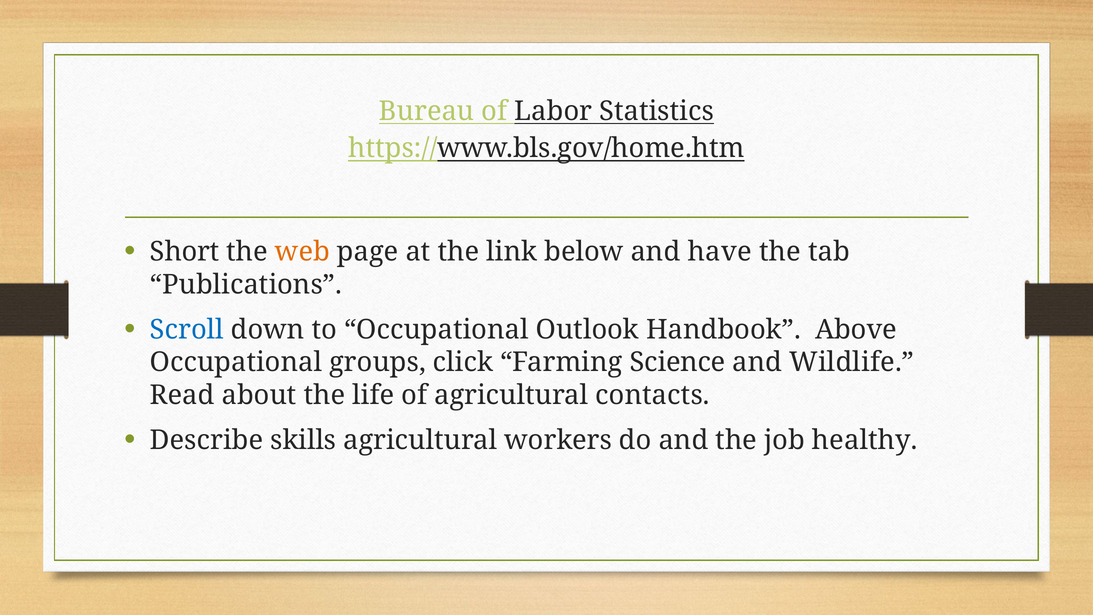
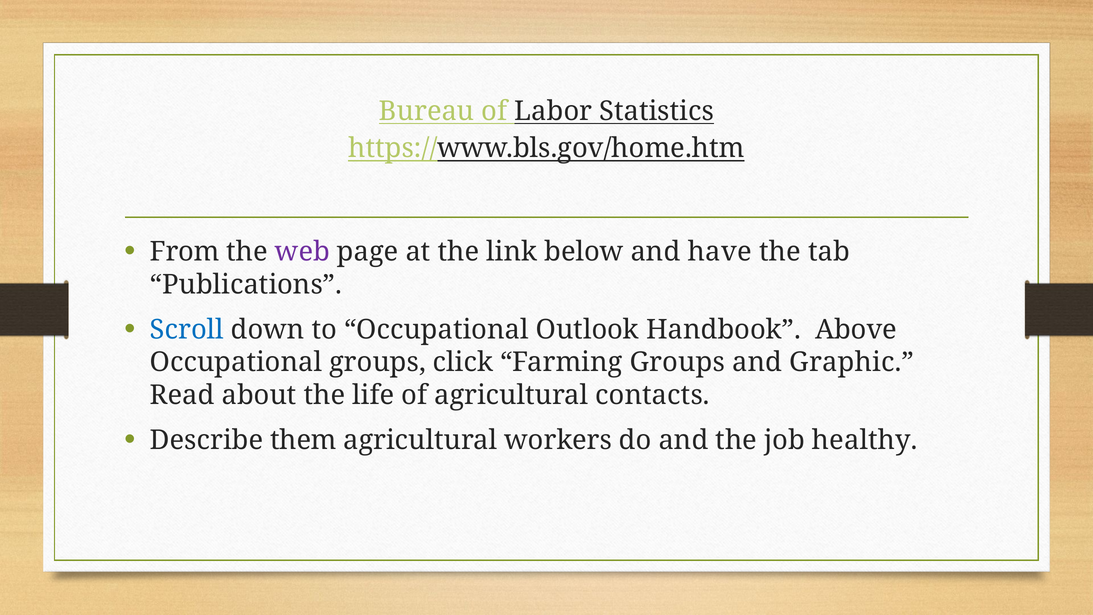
Short: Short -> From
web colour: orange -> purple
Farming Science: Science -> Groups
Wildlife: Wildlife -> Graphic
skills: skills -> them
